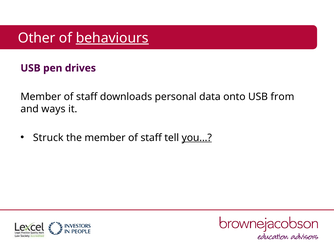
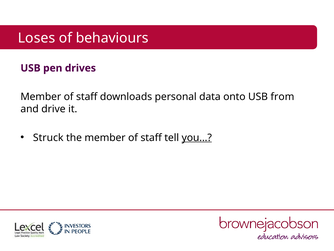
Other: Other -> Loses
behaviours underline: present -> none
ways: ways -> drive
